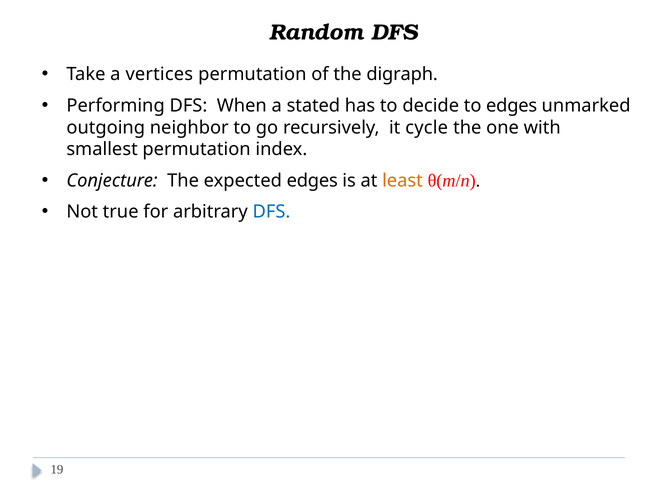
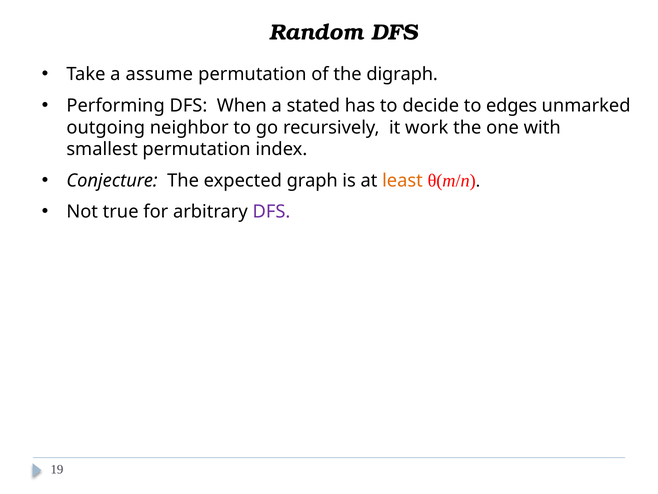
vertices: vertices -> assume
cycle: cycle -> work
expected edges: edges -> graph
DFS at (271, 211) colour: blue -> purple
